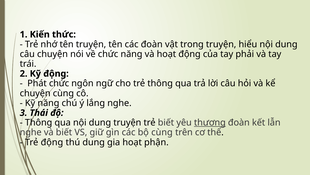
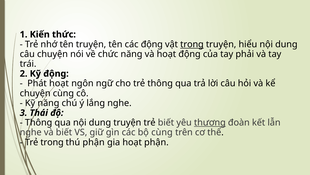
các đoàn: đoàn -> động
trong at (192, 44) underline: none -> present
Phát chức: chức -> hoạt
Trẻ động: động -> trong
thú dung: dung -> phận
